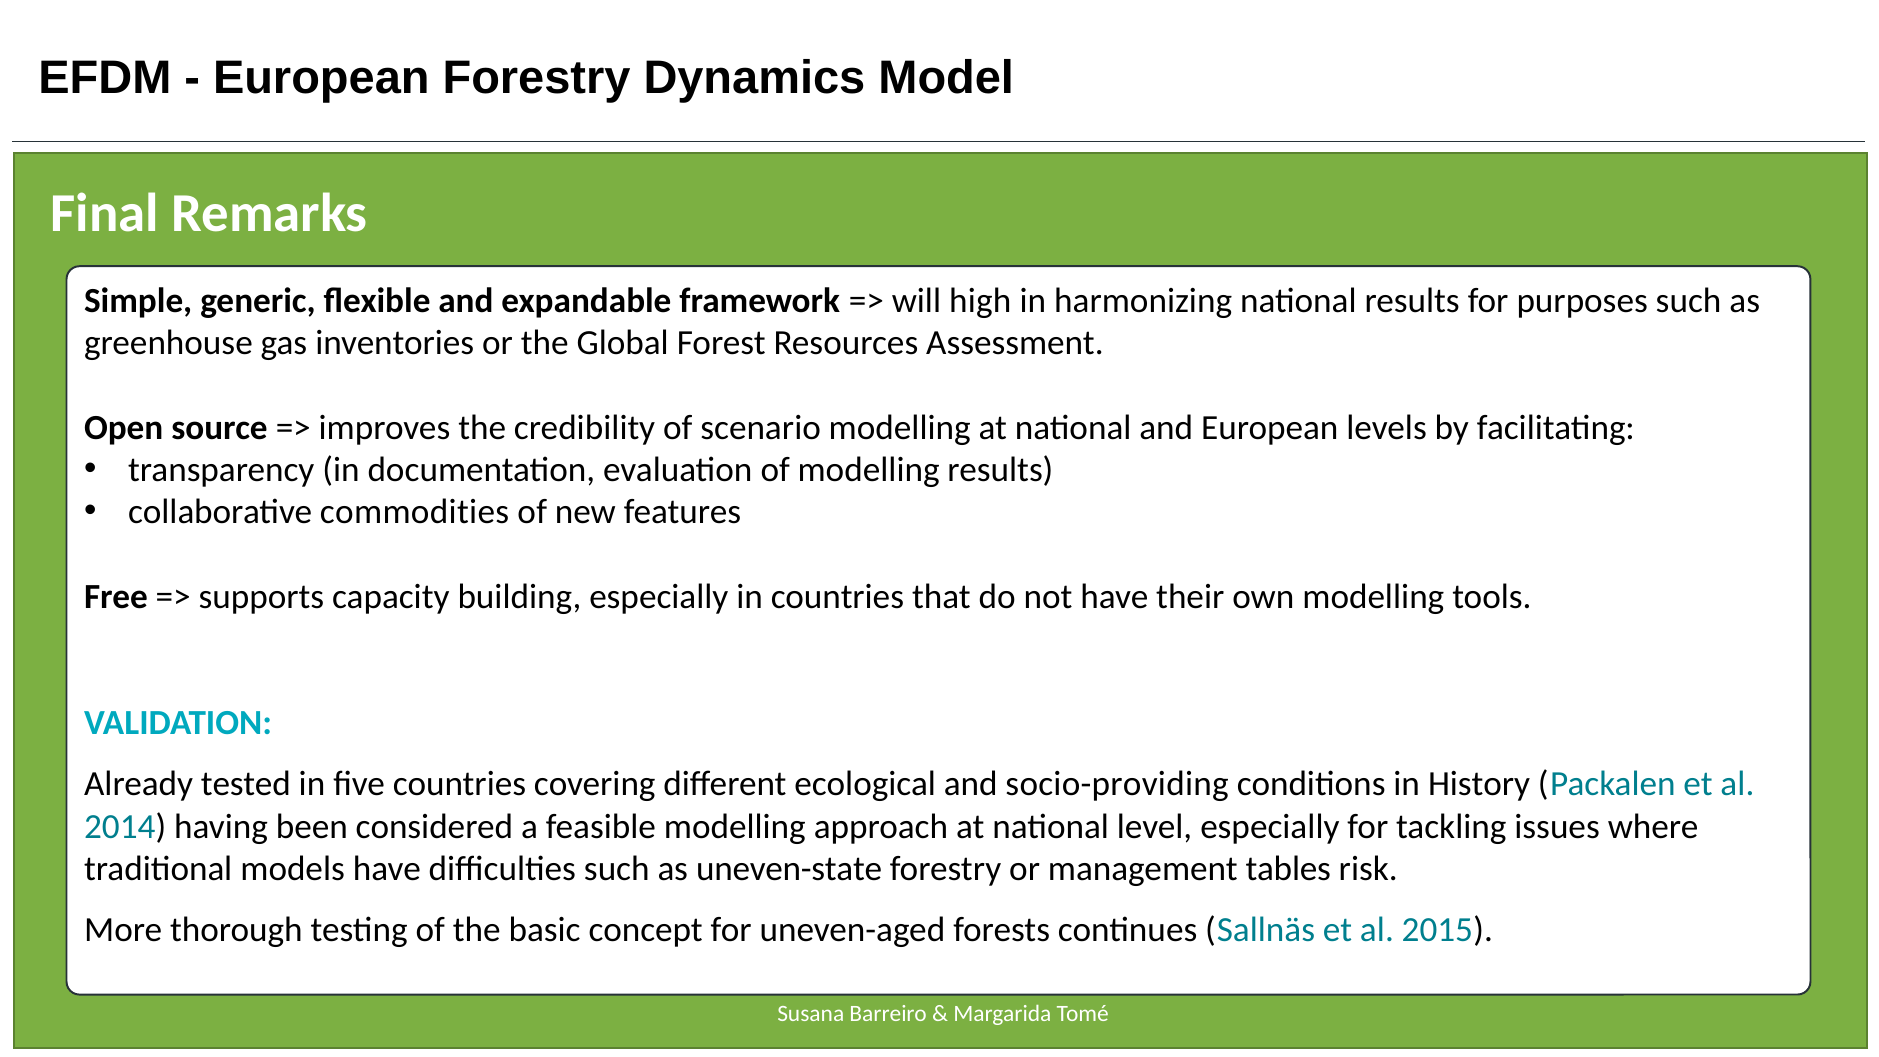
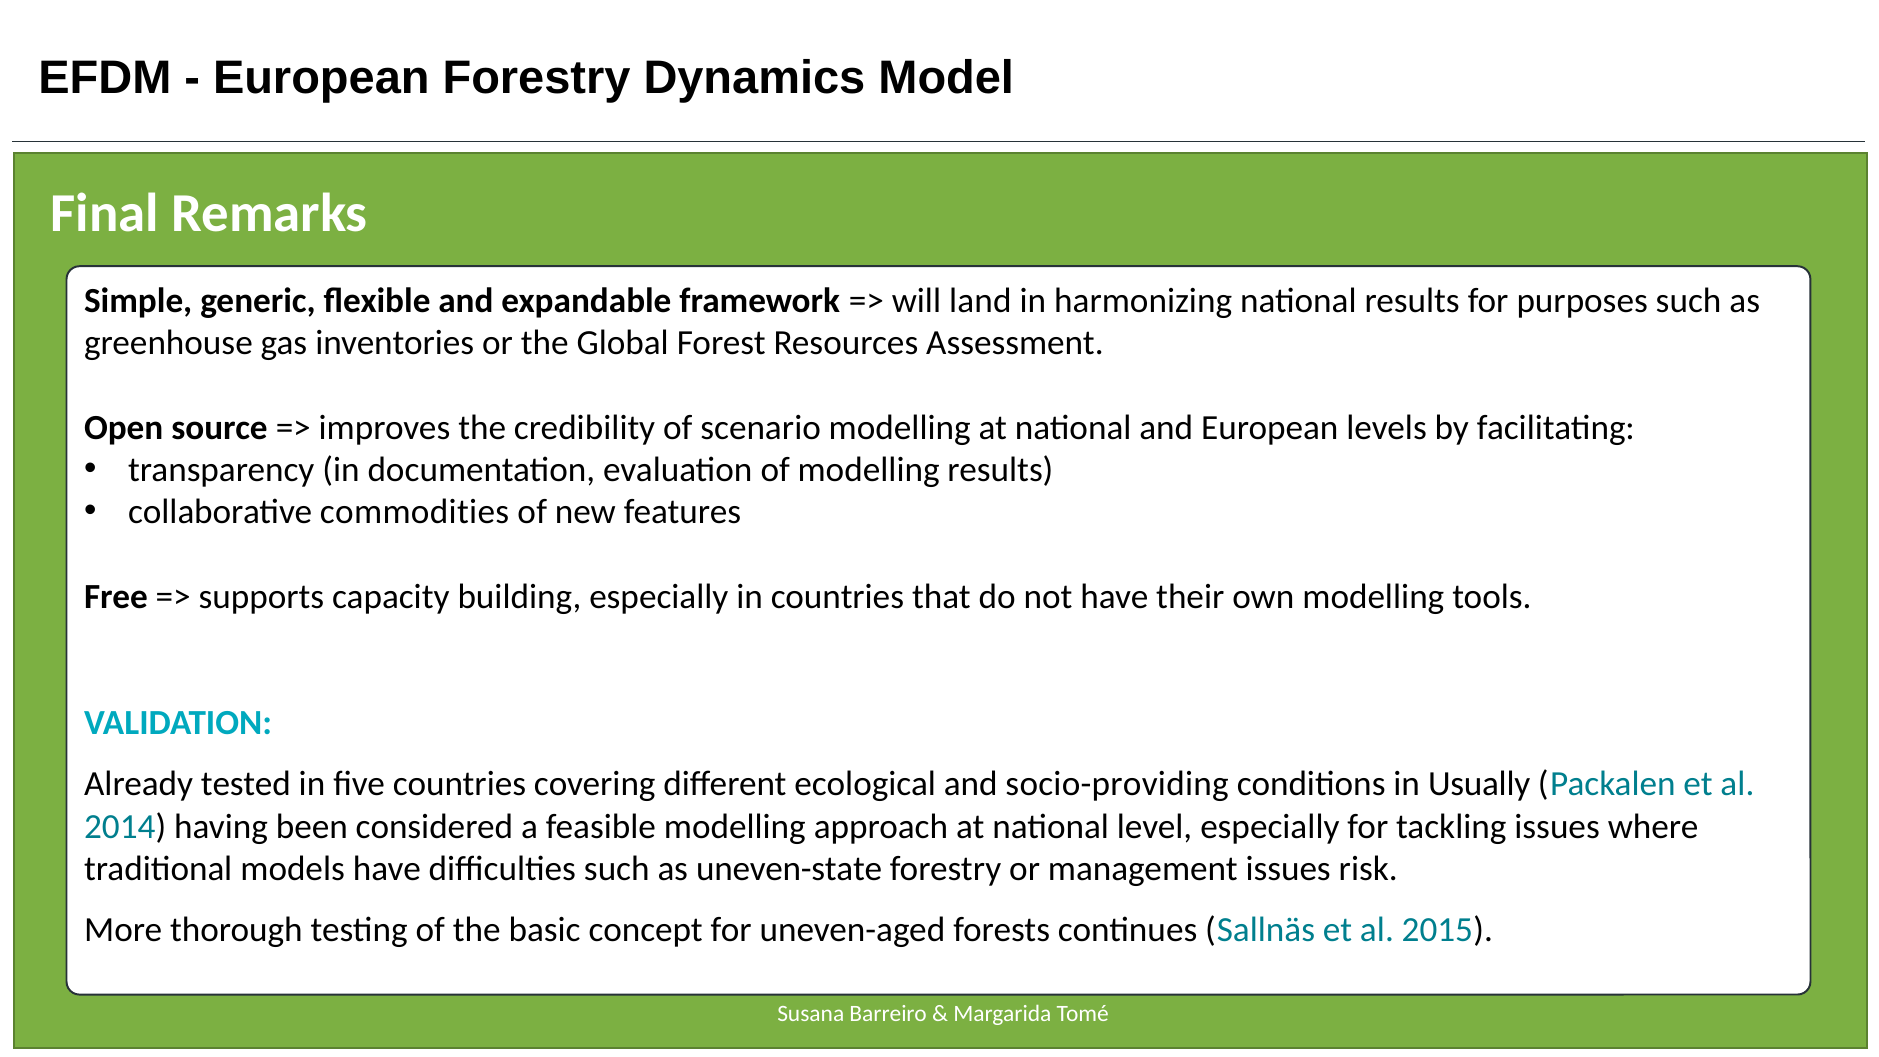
high: high -> land
History: History -> Usually
management tables: tables -> issues
